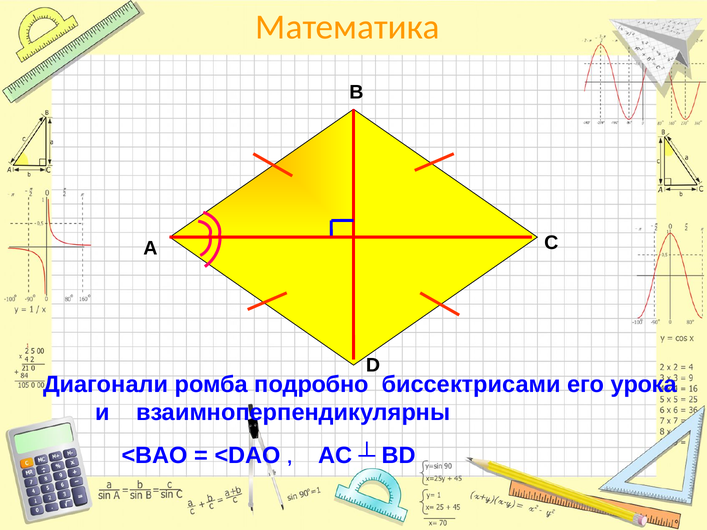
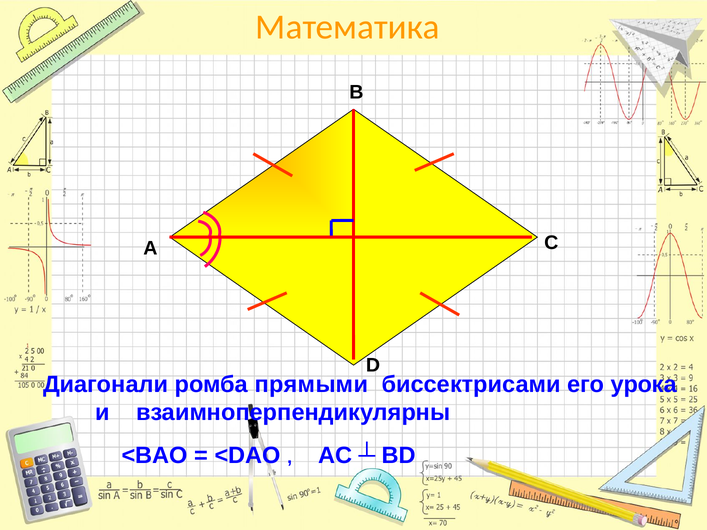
подробно: подробно -> прямыми
